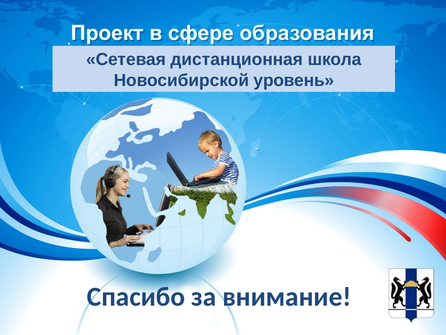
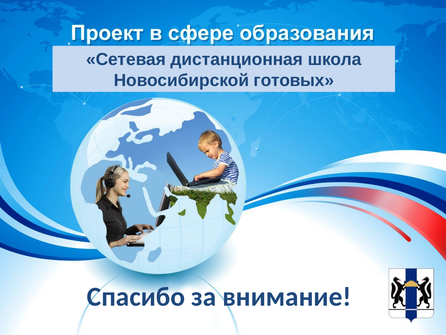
уровень: уровень -> готовых
